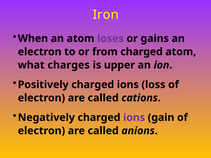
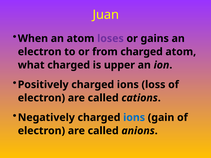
Iron: Iron -> Juan
what charges: charges -> charged
ions at (134, 118) colour: purple -> blue
